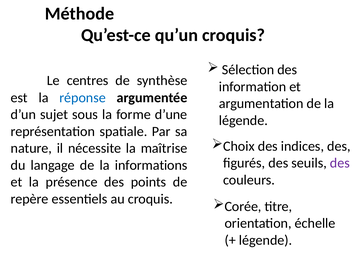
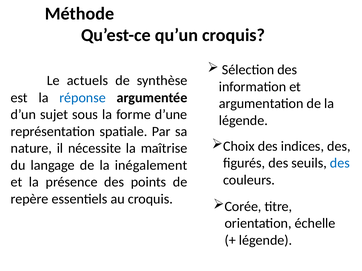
centres: centres -> actuels
des at (340, 163) colour: purple -> blue
informations: informations -> inégalement
